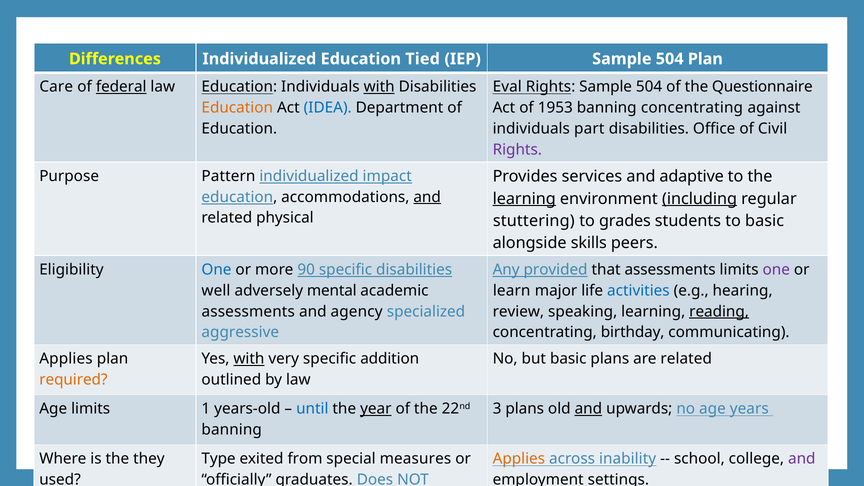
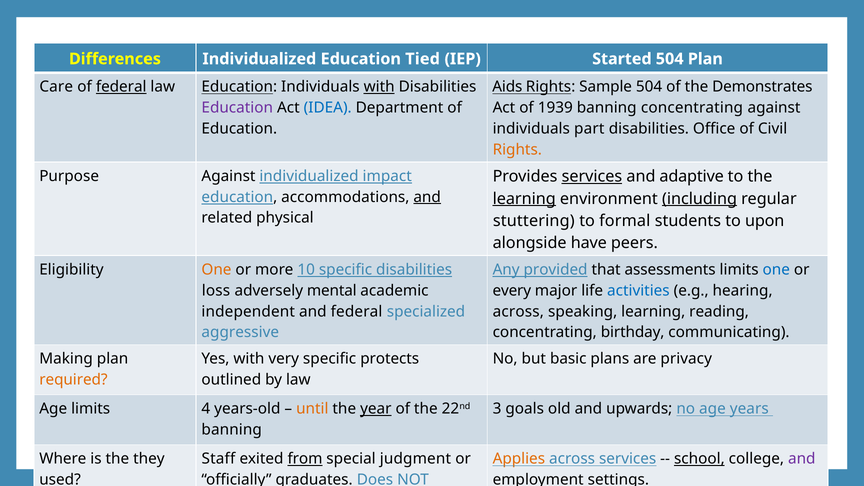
IEP Sample: Sample -> Started
Eval: Eval -> Aids
Questionnaire: Questionnaire -> Demonstrates
Education at (237, 108) colour: orange -> purple
1953: 1953 -> 1939
Rights at (517, 150) colour: purple -> orange
Purpose Pattern: Pattern -> Against
services at (592, 177) underline: none -> present
grades: grades -> formal
to basic: basic -> upon
skills: skills -> have
One at (216, 270) colour: blue -> orange
90: 90 -> 10
one at (776, 270) colour: purple -> blue
well: well -> loss
learn: learn -> every
assessments at (248, 311): assessments -> independent
and agency: agency -> federal
review at (518, 311): review -> across
reading underline: present -> none
Applies at (66, 359): Applies -> Making
with at (249, 359) underline: present -> none
addition: addition -> protects
are related: related -> privacy
1: 1 -> 4
until colour: blue -> orange
3 plans: plans -> goals
and at (588, 409) underline: present -> none
Type: Type -> Staff
from underline: none -> present
measures: measures -> judgment
across inability: inability -> services
school underline: none -> present
